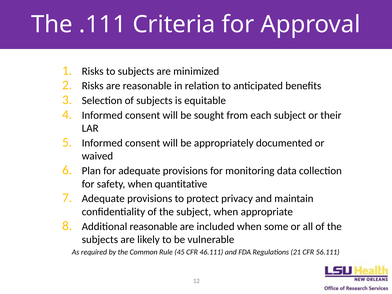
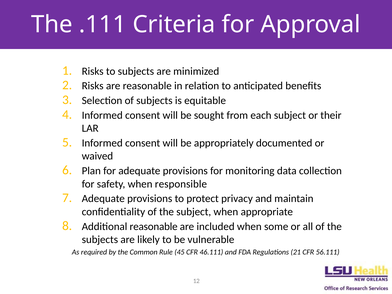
quantitative: quantitative -> responsible
